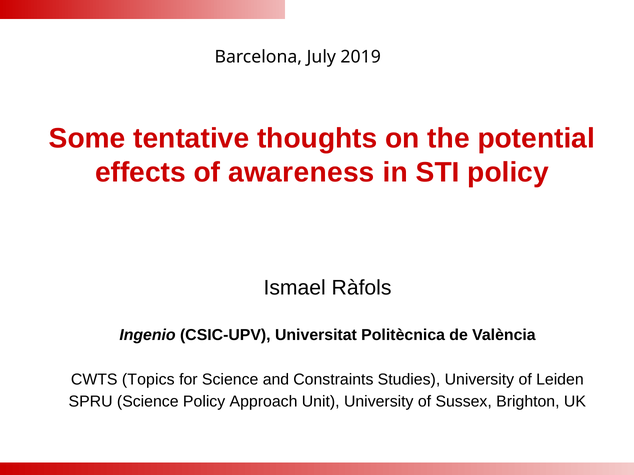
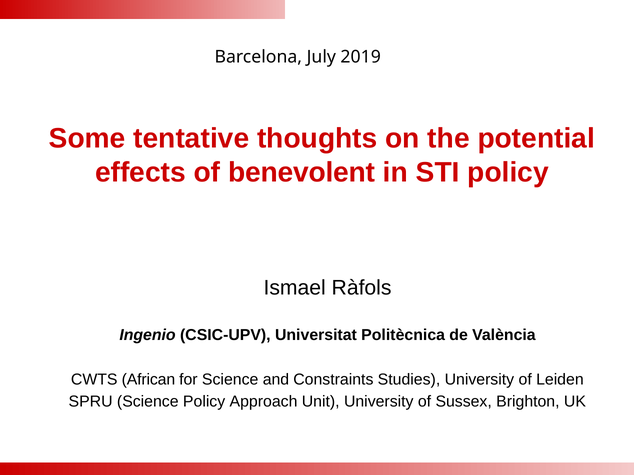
awareness: awareness -> benevolent
Topics: Topics -> African
